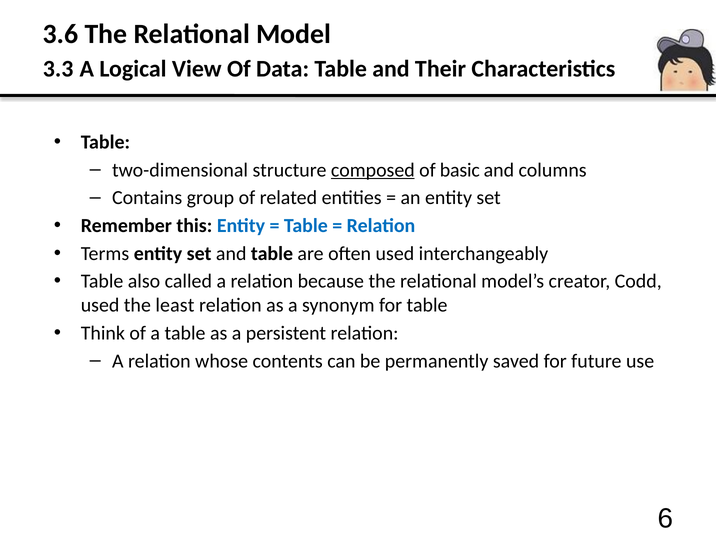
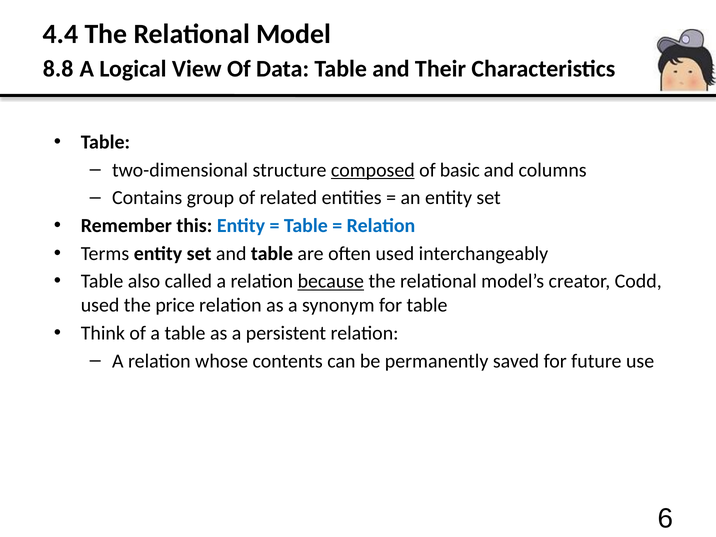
3.6: 3.6 -> 4.4
3.3: 3.3 -> 8.8
because underline: none -> present
least: least -> price
